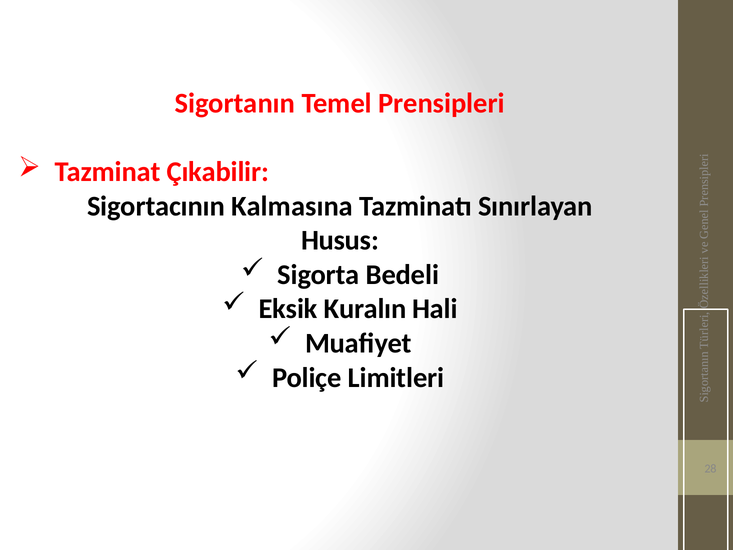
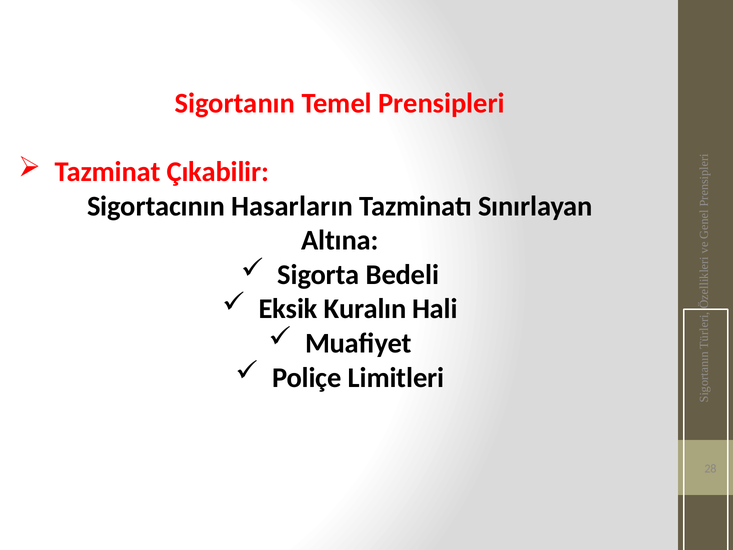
Kalmasına: Kalmasına -> Hasarların
Husus: Husus -> Altına
